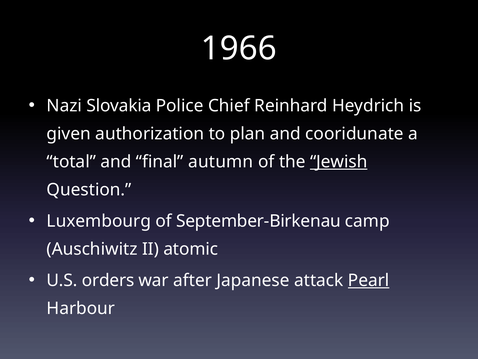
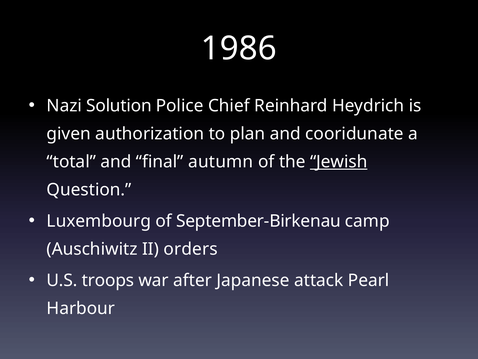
1966: 1966 -> 1986
Slovakia: Slovakia -> Solution
atomic: atomic -> orders
orders: orders -> troops
Pearl underline: present -> none
